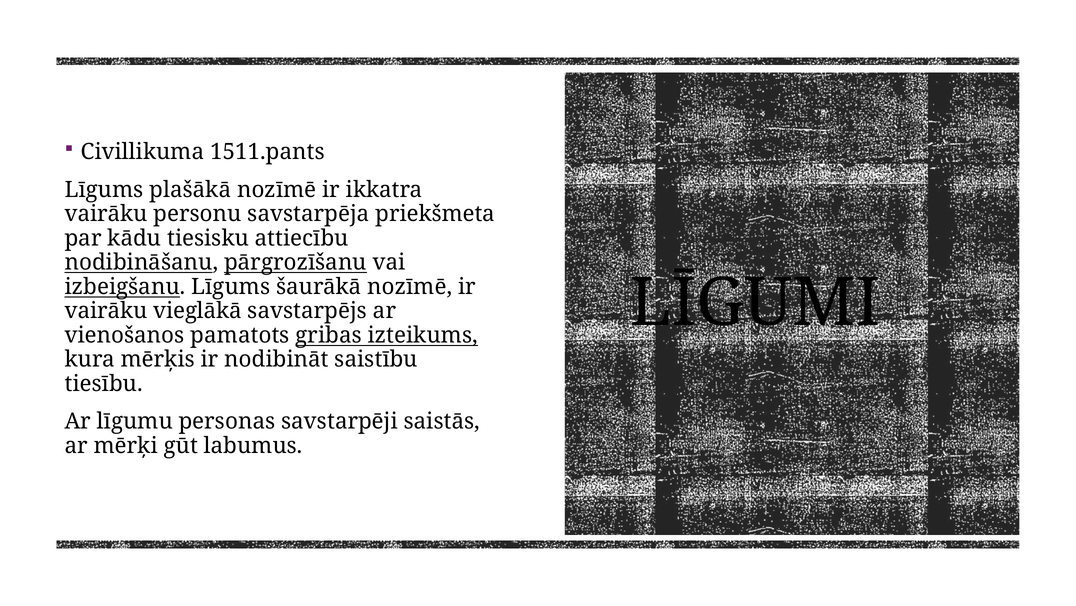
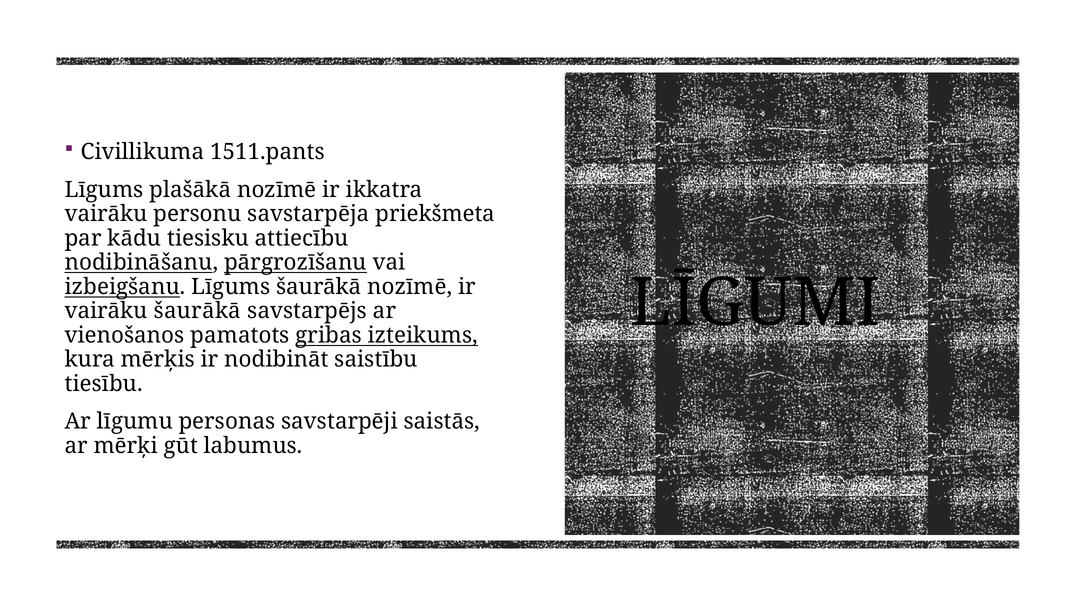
vairāku vieglākā: vieglākā -> šaurākā
